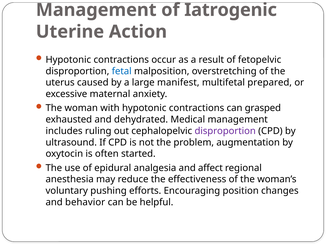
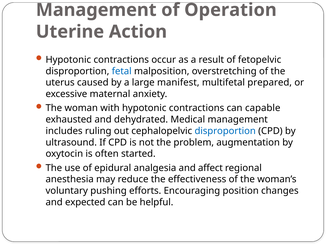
Iatrogenic: Iatrogenic -> Operation
grasped: grasped -> capable
disproportion at (225, 131) colour: purple -> blue
behavior: behavior -> expected
